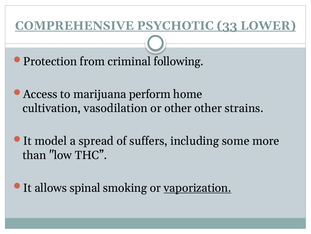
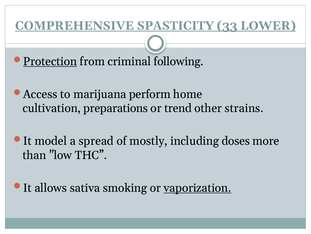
PSYCHOTIC: PSYCHOTIC -> SPASTICITY
Protection underline: none -> present
vasodilation: vasodilation -> preparations
or other: other -> trend
suffers: suffers -> mostly
some: some -> doses
spinal: spinal -> sativa
